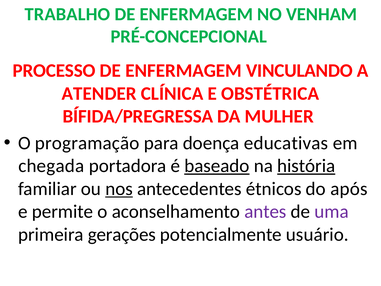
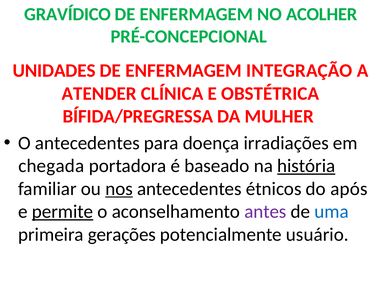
TRABALHO: TRABALHO -> GRAVÍDICO
VENHAM: VENHAM -> ACOLHER
PROCESSO: PROCESSO -> UNIDADES
VINCULANDO: VINCULANDO -> INTEGRAÇÃO
O programação: programação -> antecedentes
educativas: educativas -> irradiações
baseado underline: present -> none
permite underline: none -> present
uma colour: purple -> blue
